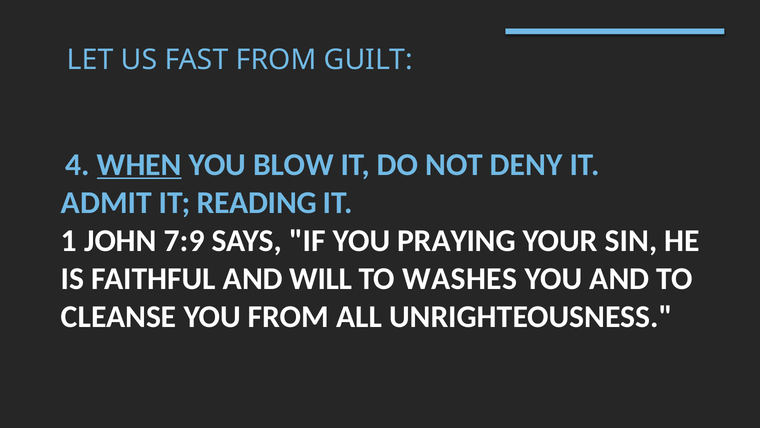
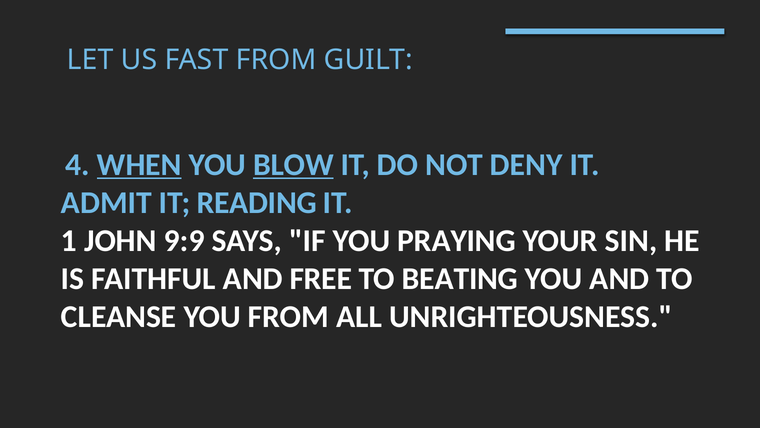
BLOW underline: none -> present
7:9: 7:9 -> 9:9
WILL: WILL -> FREE
WASHES: WASHES -> BEATING
